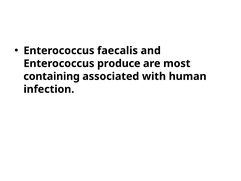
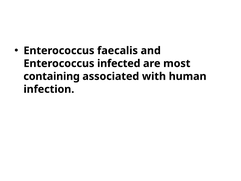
produce: produce -> infected
